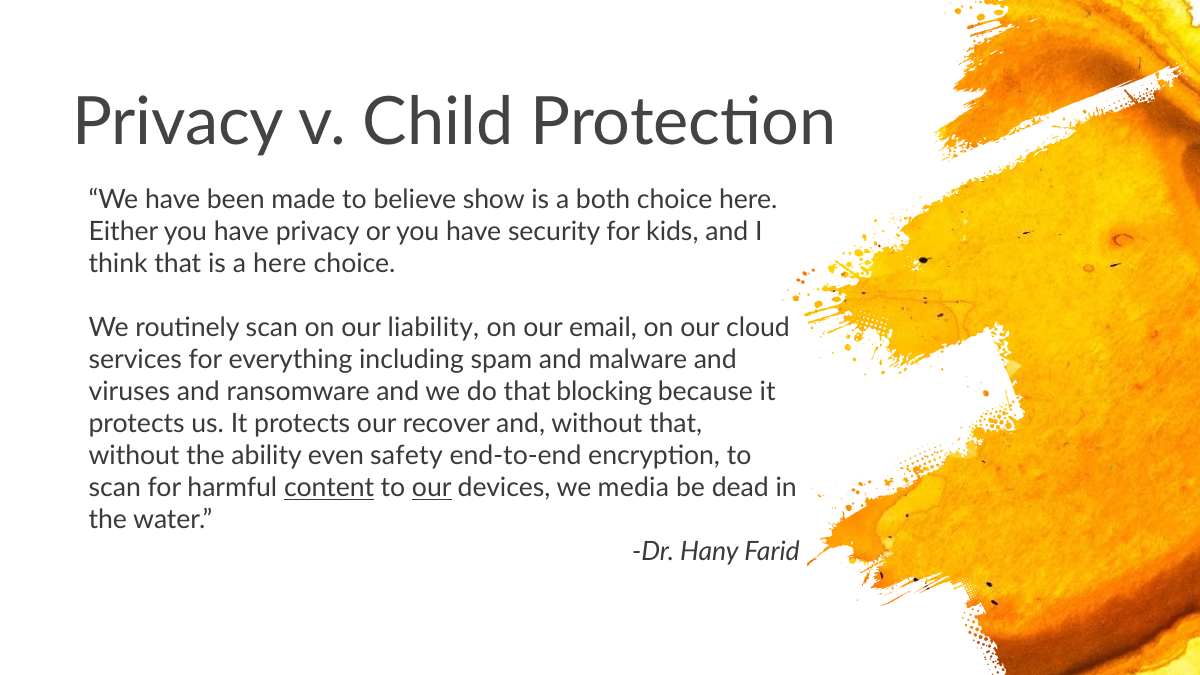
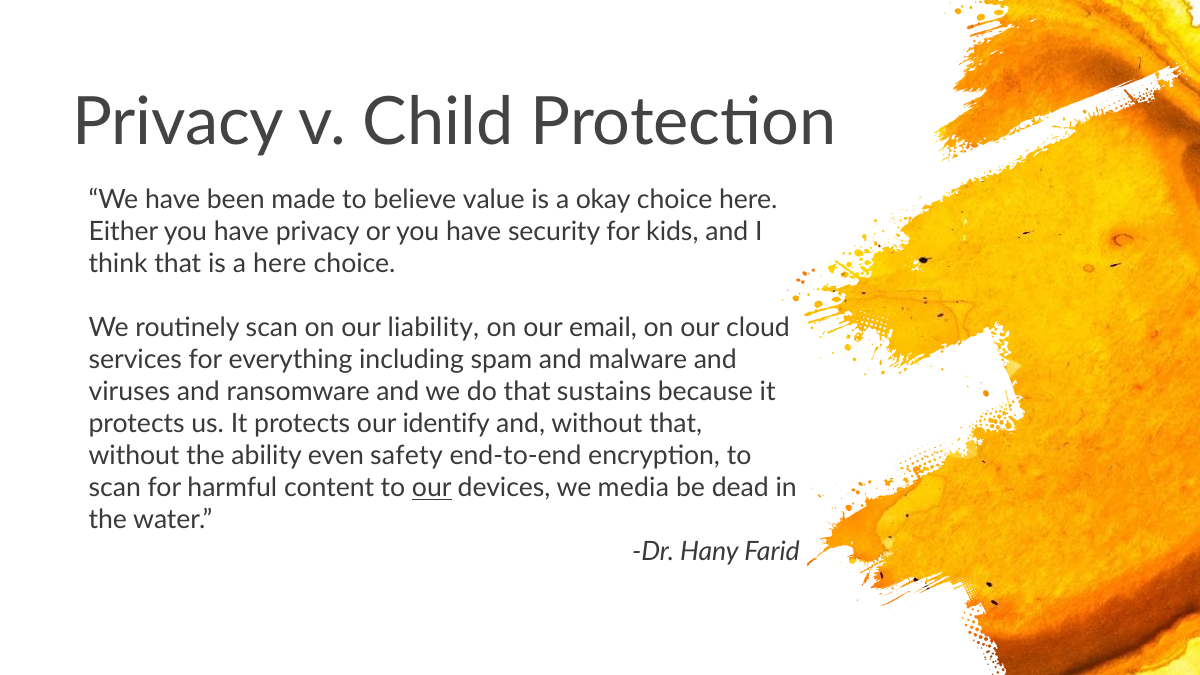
show: show -> value
both: both -> okay
blocking: blocking -> sustains
recover: recover -> identify
content underline: present -> none
